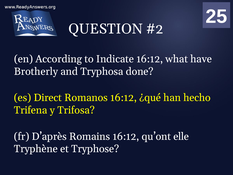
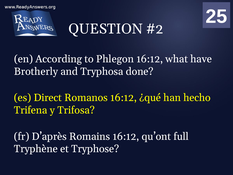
Indicate: Indicate -> Phlegon
elle: elle -> full
